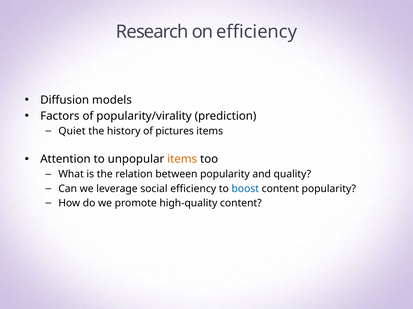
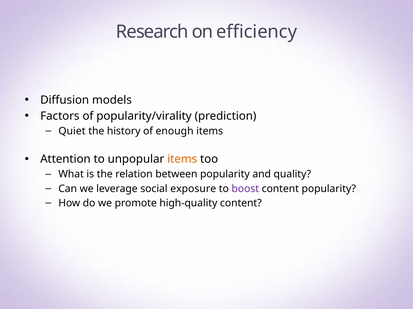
pictures: pictures -> enough
social efficiency: efficiency -> exposure
boost colour: blue -> purple
